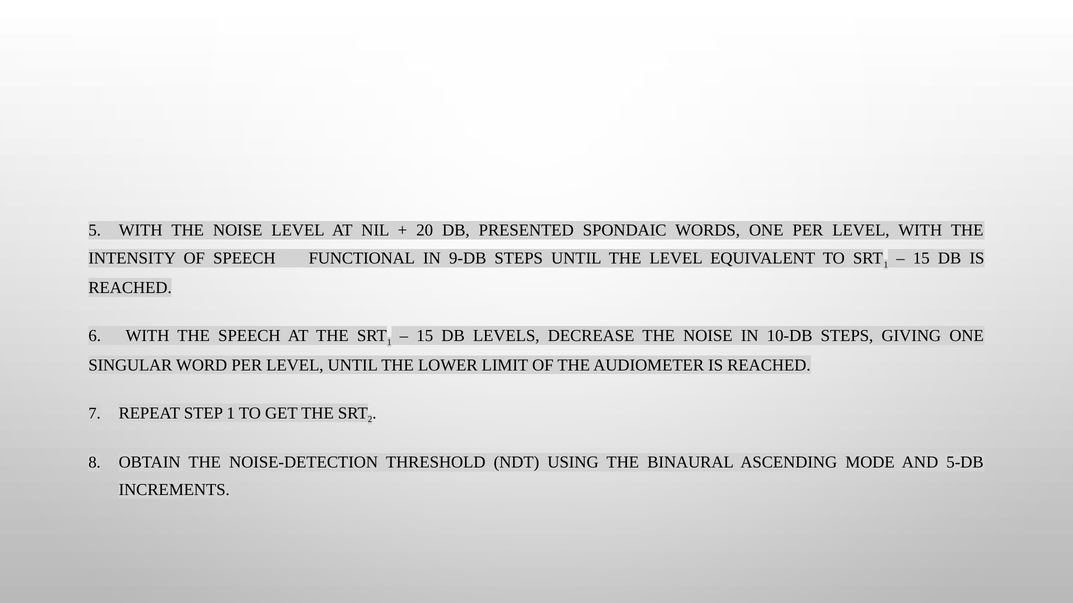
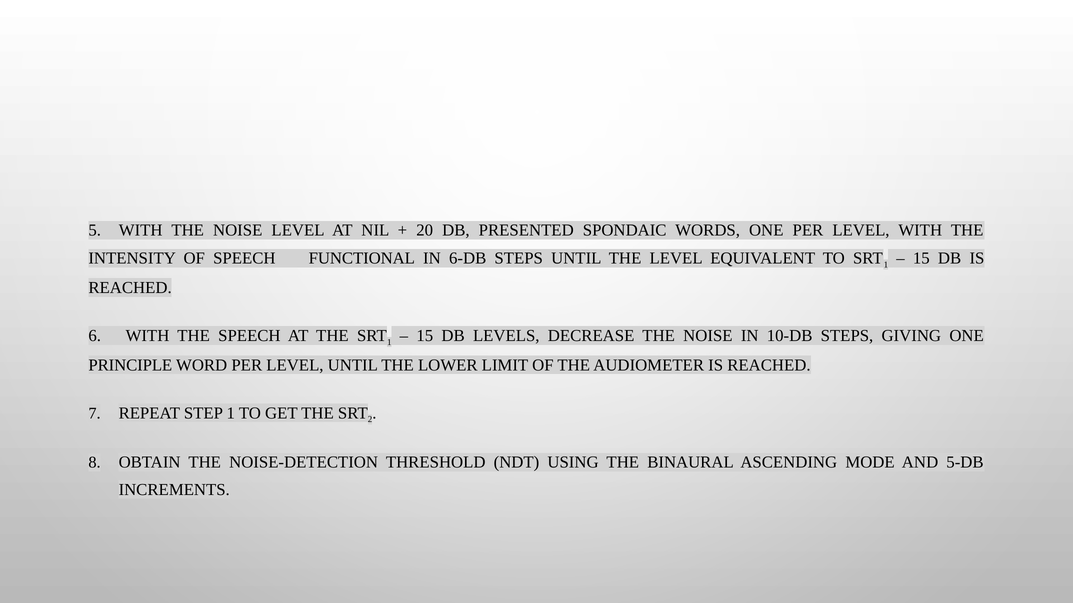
9-DB: 9-DB -> 6-DB
SINGULAR: SINGULAR -> PRINCIPLE
